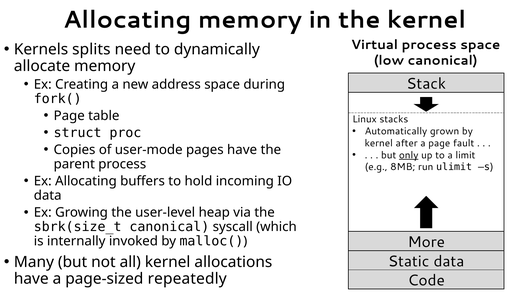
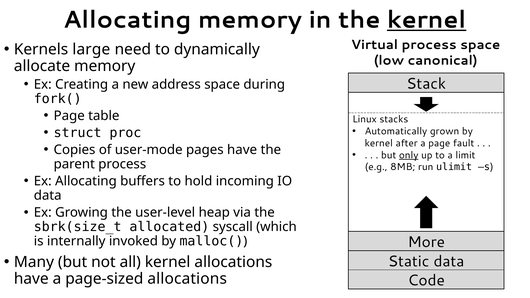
kernel at (427, 20) underline: none -> present
splits: splits -> large
sbrk(size_t canonical: canonical -> allocated
page-sized repeatedly: repeatedly -> allocations
